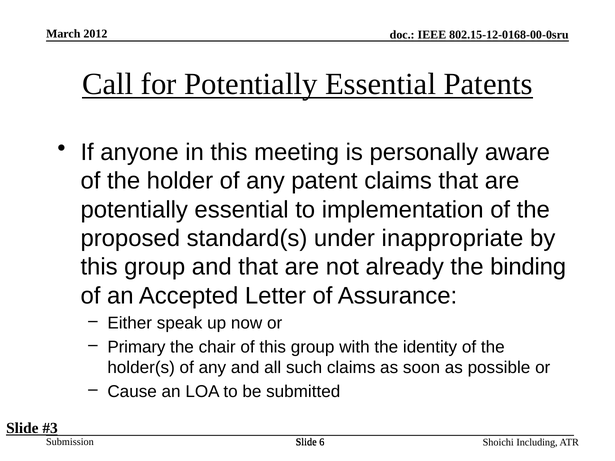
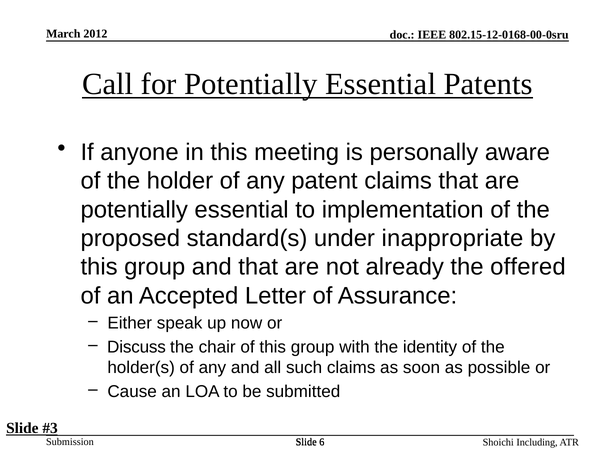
binding: binding -> offered
Primary: Primary -> Discuss
